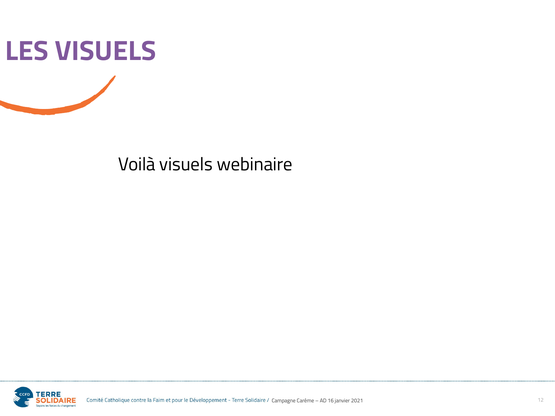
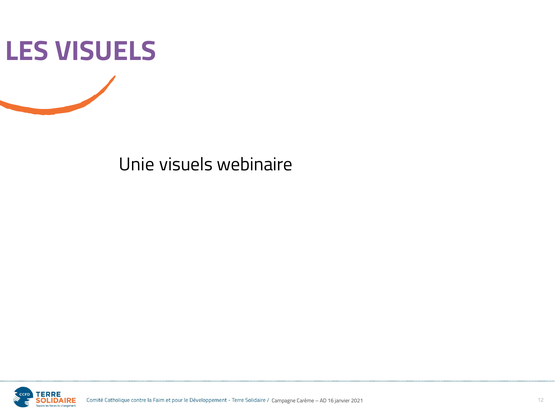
Voilà: Voilà -> Unie
